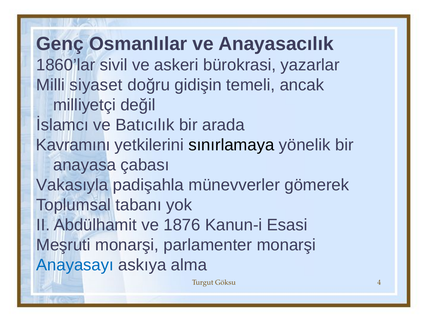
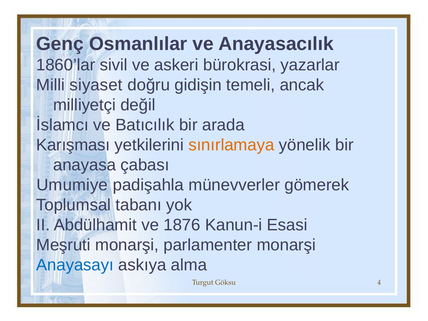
Kavramını: Kavramını -> Karışması
sınırlamaya colour: black -> orange
Vakasıyla: Vakasıyla -> Umumiye
